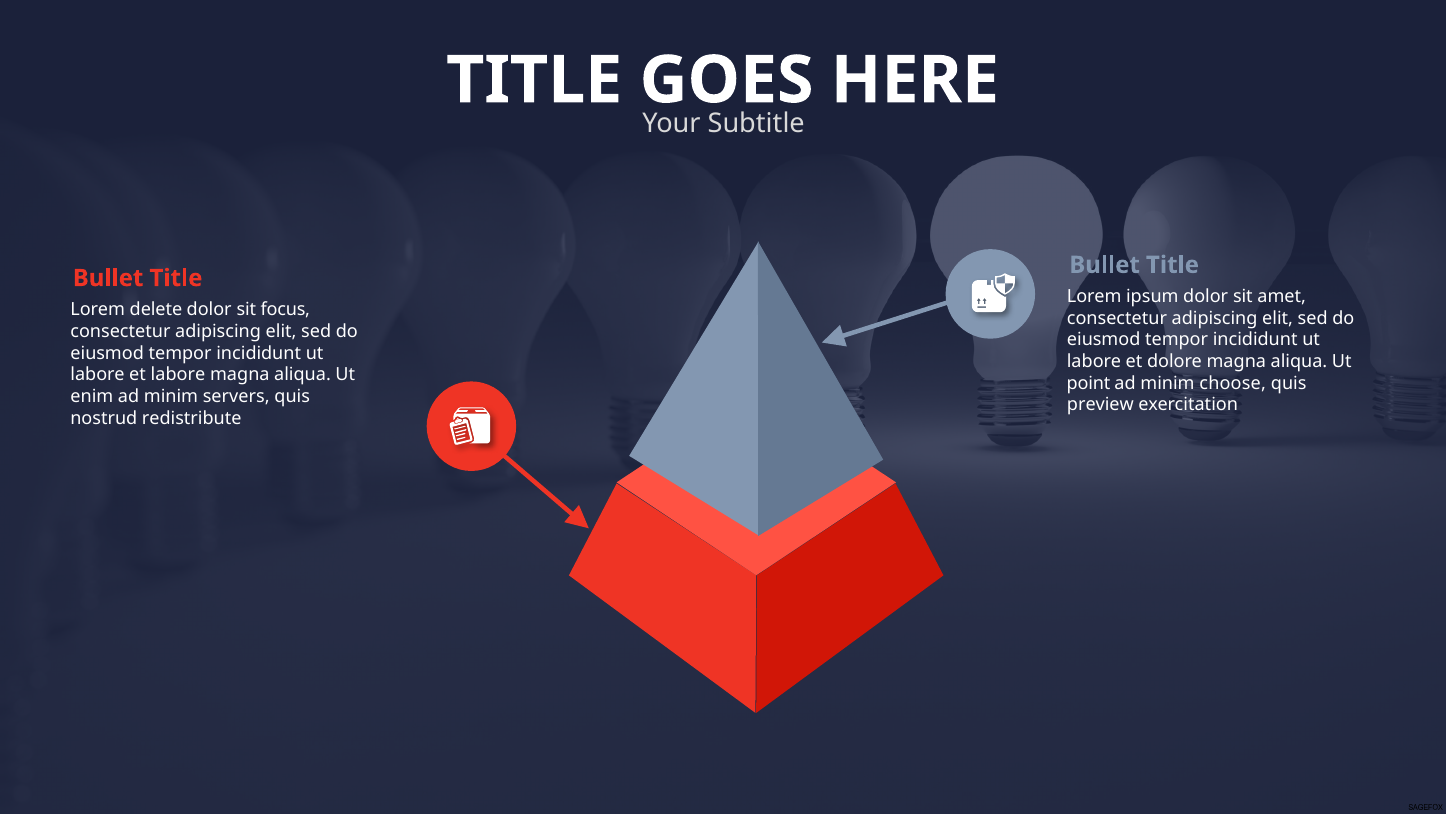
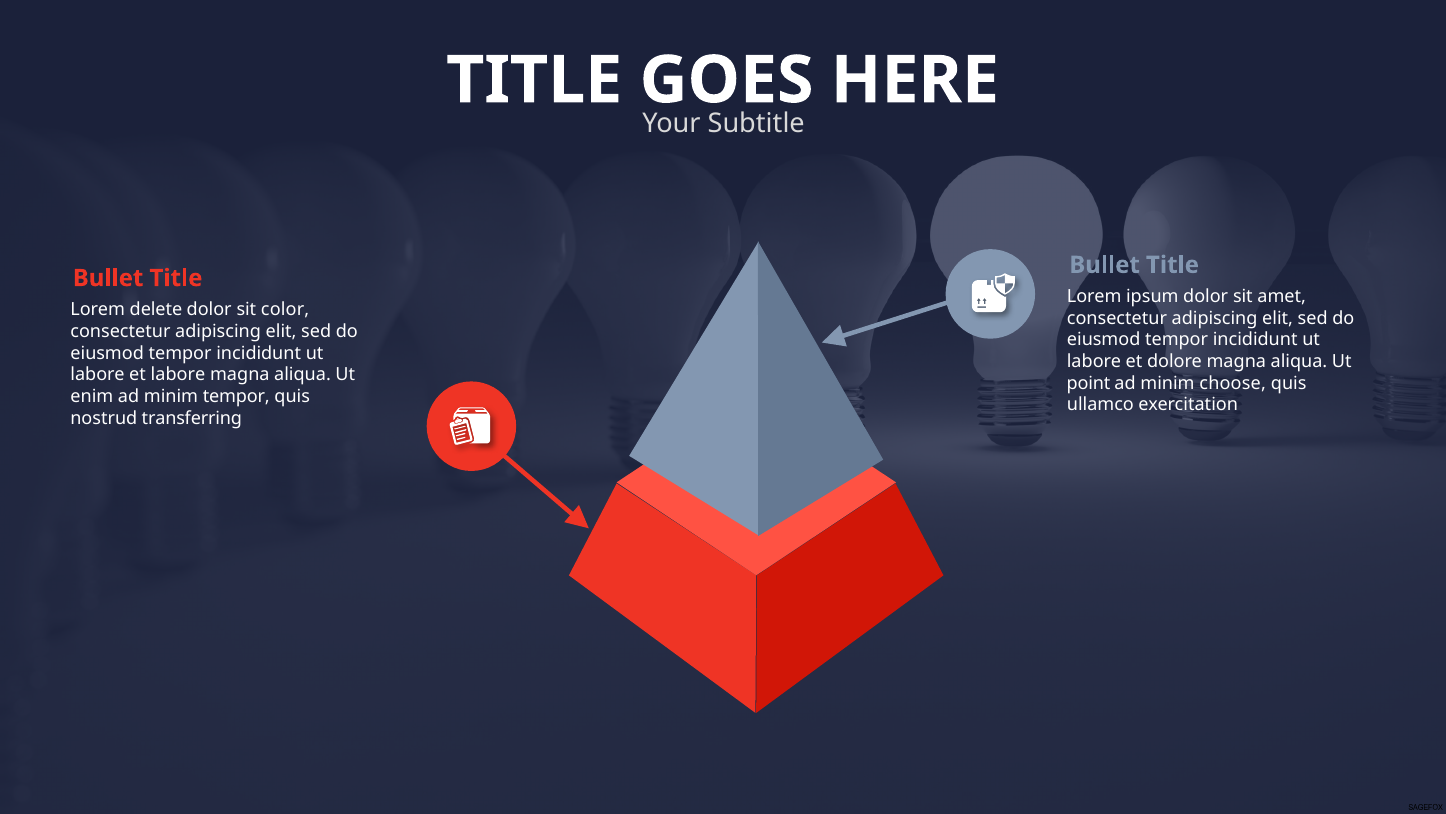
focus: focus -> color
minim servers: servers -> tempor
preview: preview -> ullamco
redistribute: redistribute -> transferring
